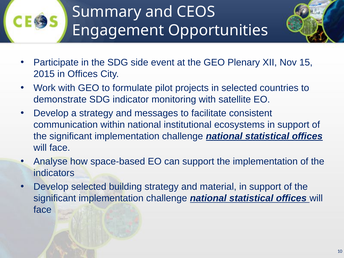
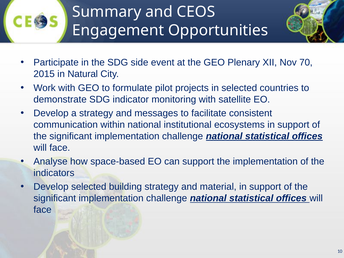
15: 15 -> 70
in Offices: Offices -> Natural
